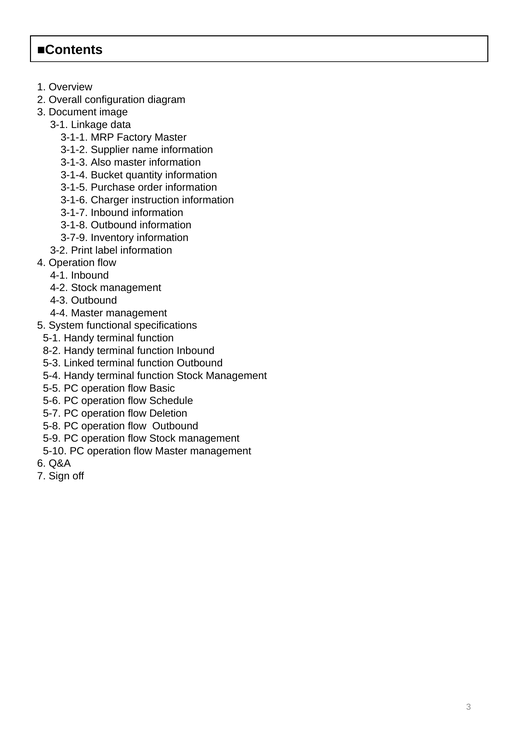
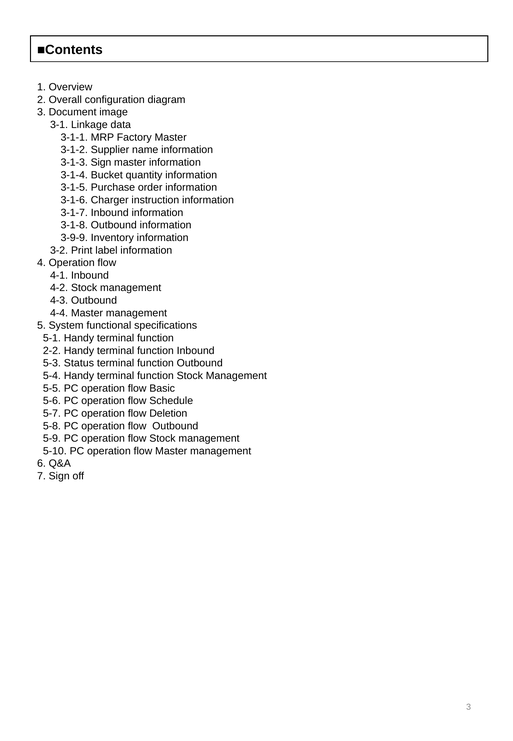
3-1-3 Also: Also -> Sign
3-7-9: 3-7-9 -> 3-9-9
8-2: 8-2 -> 2-2
Linked: Linked -> Status
